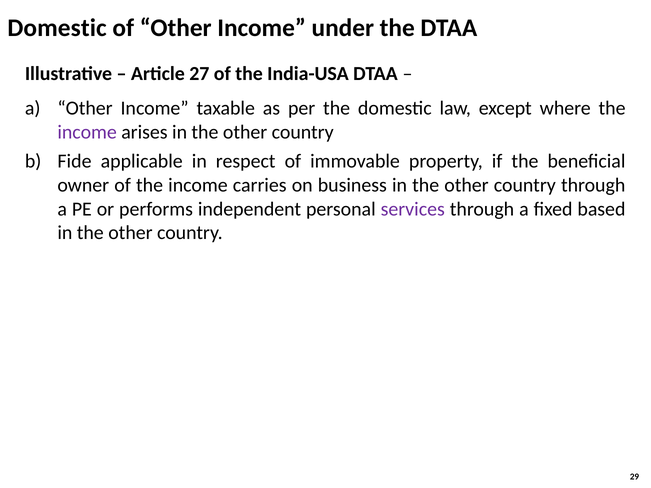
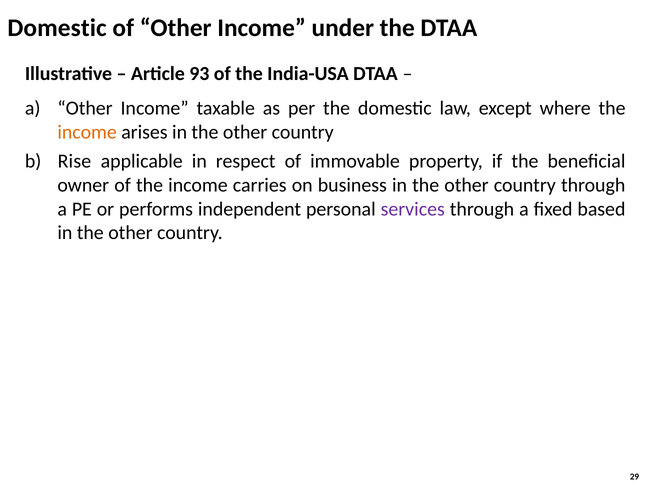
27: 27 -> 93
income at (87, 132) colour: purple -> orange
Fide: Fide -> Rise
